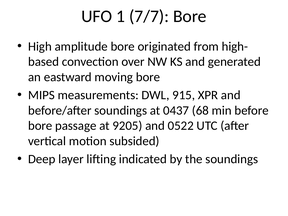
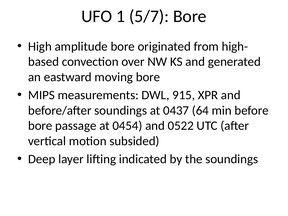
7/7: 7/7 -> 5/7
68: 68 -> 64
9205: 9205 -> 0454
